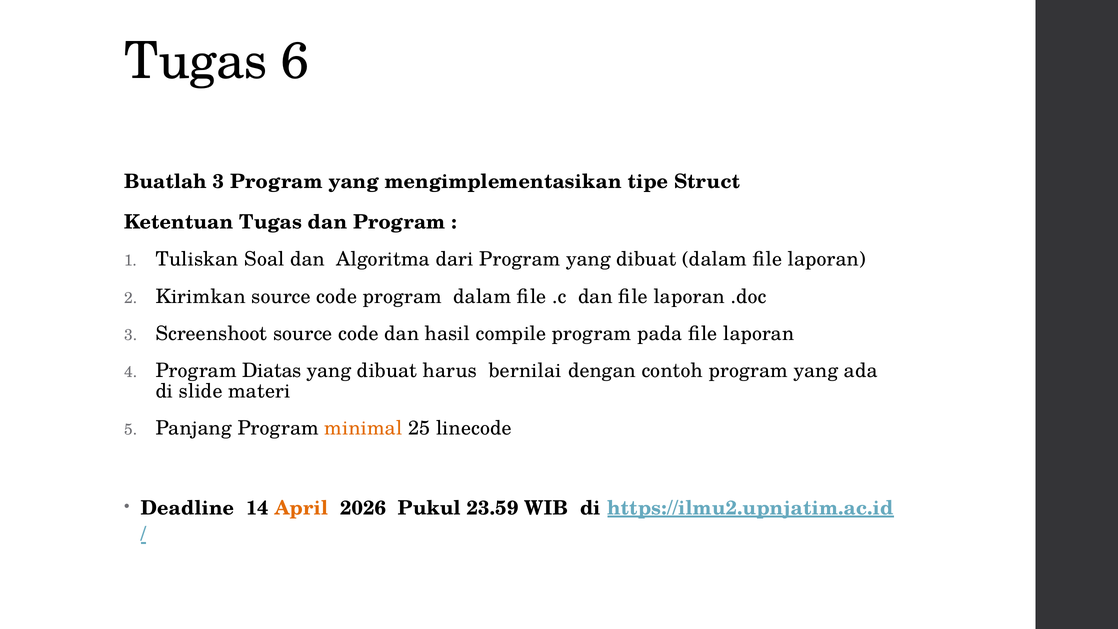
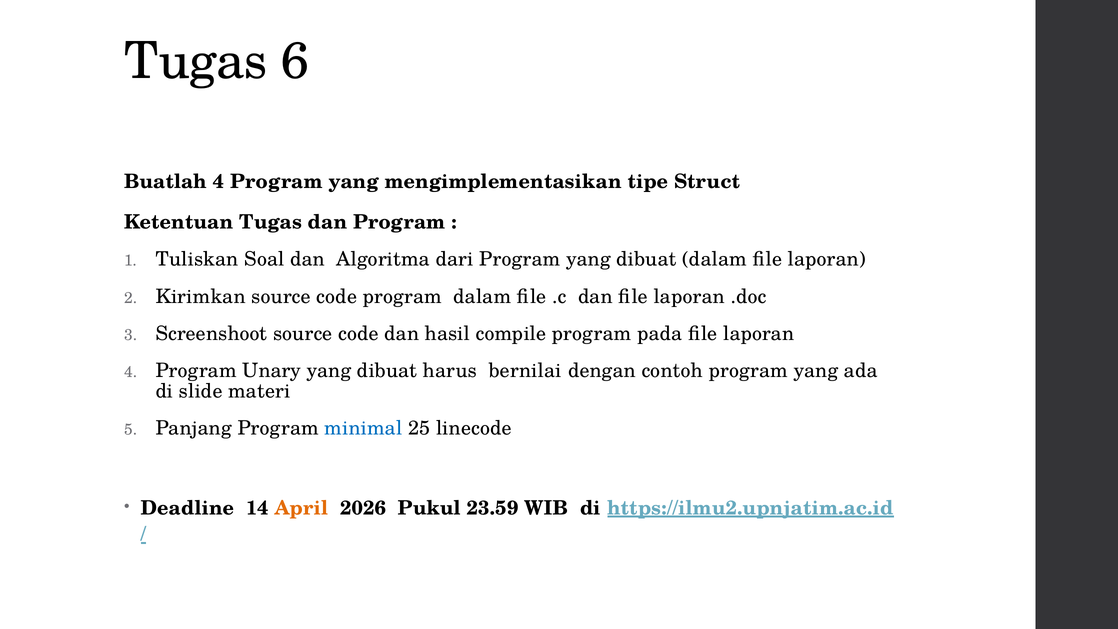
Buatlah 3: 3 -> 4
Diatas: Diatas -> Unary
minimal colour: orange -> blue
